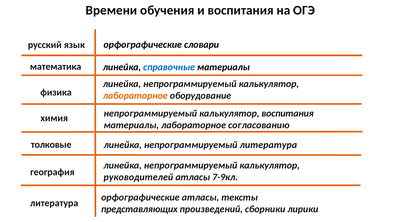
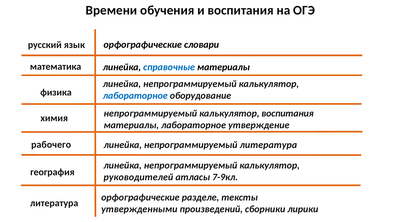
лабораторное at (135, 96) colour: orange -> blue
согласованию: согласованию -> утверждение
толковые: толковые -> рабочего
орфографические атласы: атласы -> разделе
представляющих: представляющих -> утвержденными
